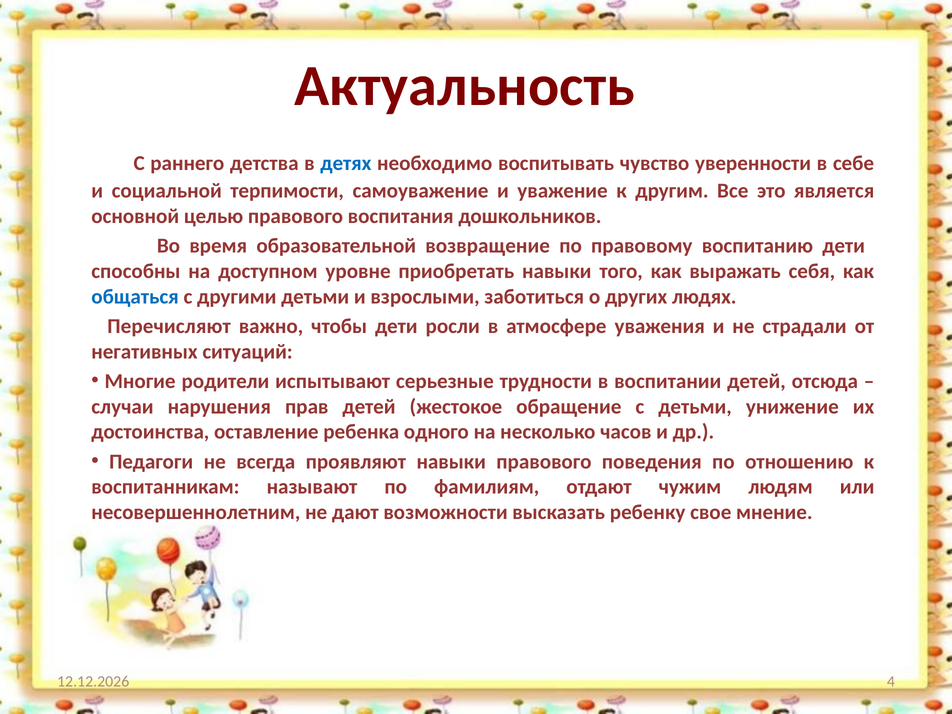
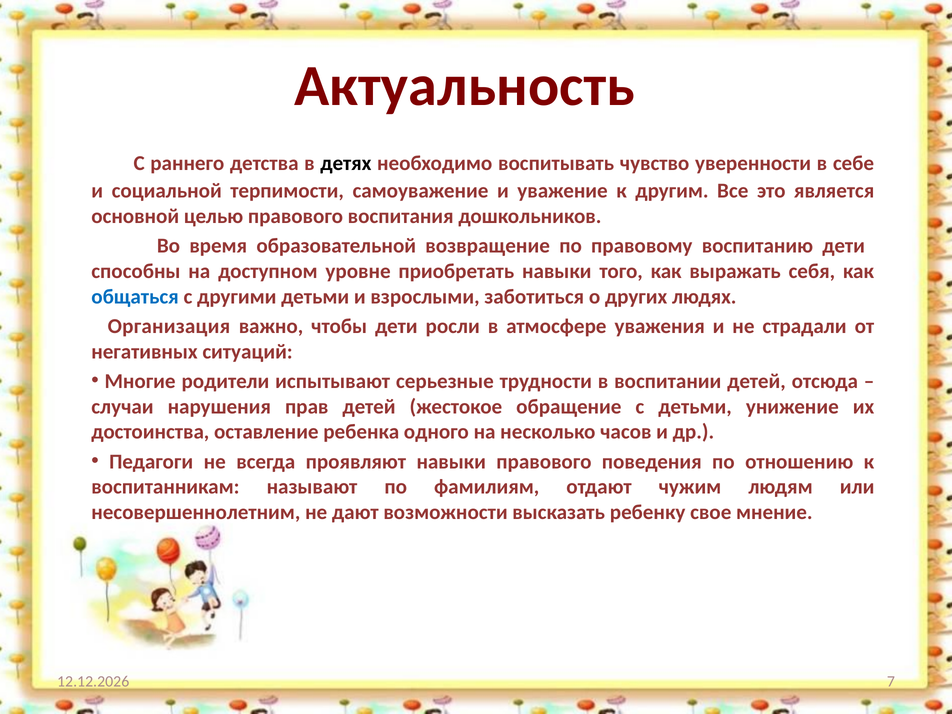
детях colour: blue -> black
Перечисляют: Перечисляют -> Организация
4: 4 -> 7
